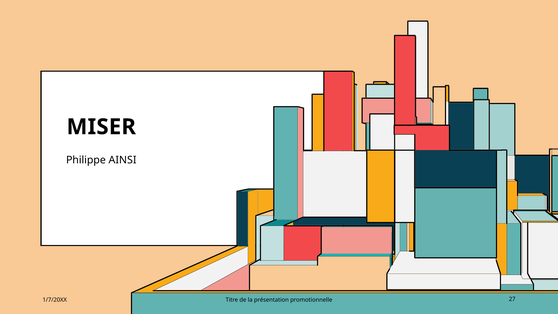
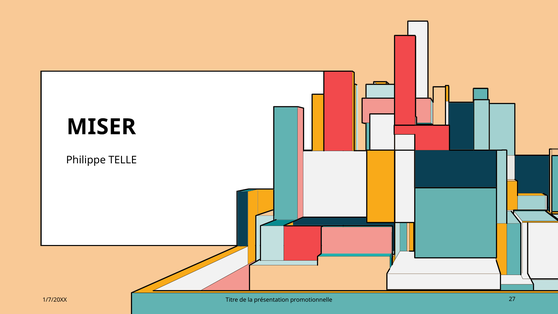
AINSI: AINSI -> TELLE
